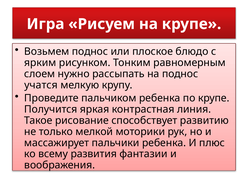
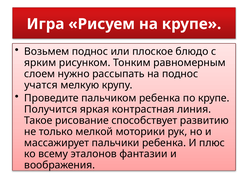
развития: развития -> эталонов
